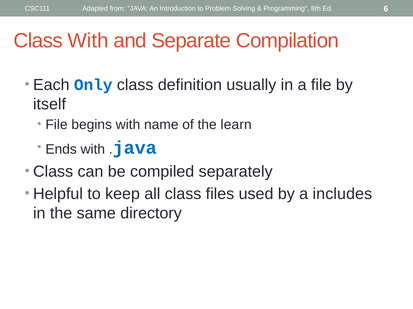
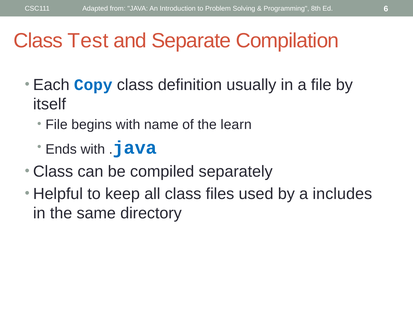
Class With: With -> Test
Only: Only -> Copy
